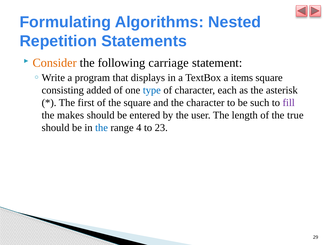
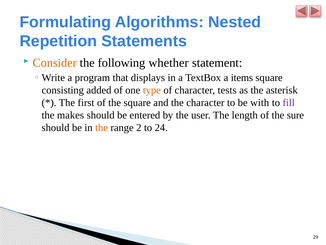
carriage: carriage -> whether
type colour: blue -> orange
each: each -> tests
such: such -> with
true: true -> sure
the at (102, 128) colour: blue -> orange
4: 4 -> 2
23: 23 -> 24
